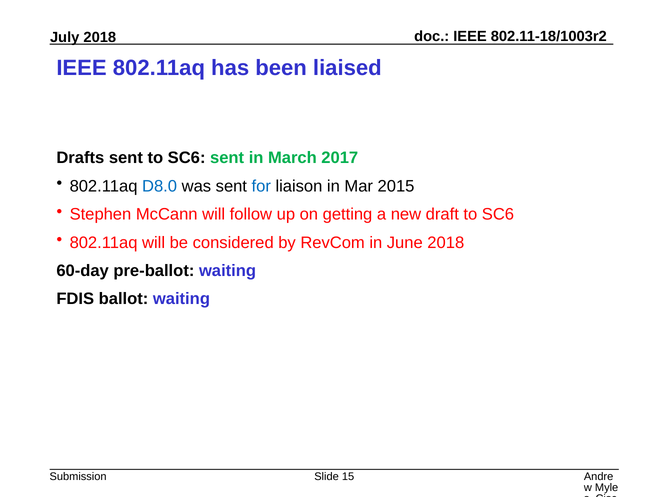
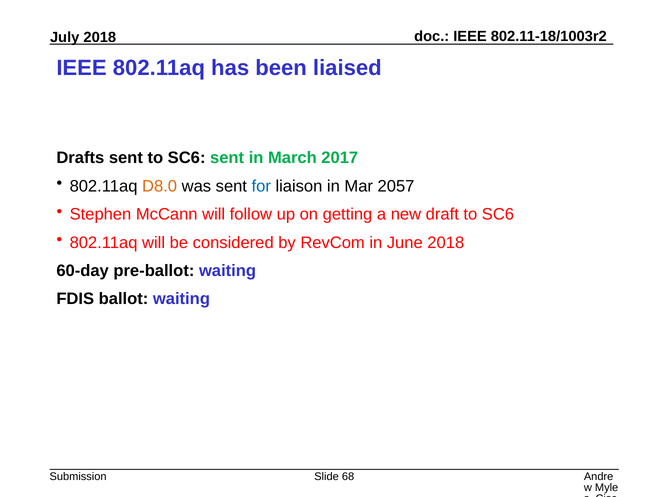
D8.0 colour: blue -> orange
2015: 2015 -> 2057
15: 15 -> 68
